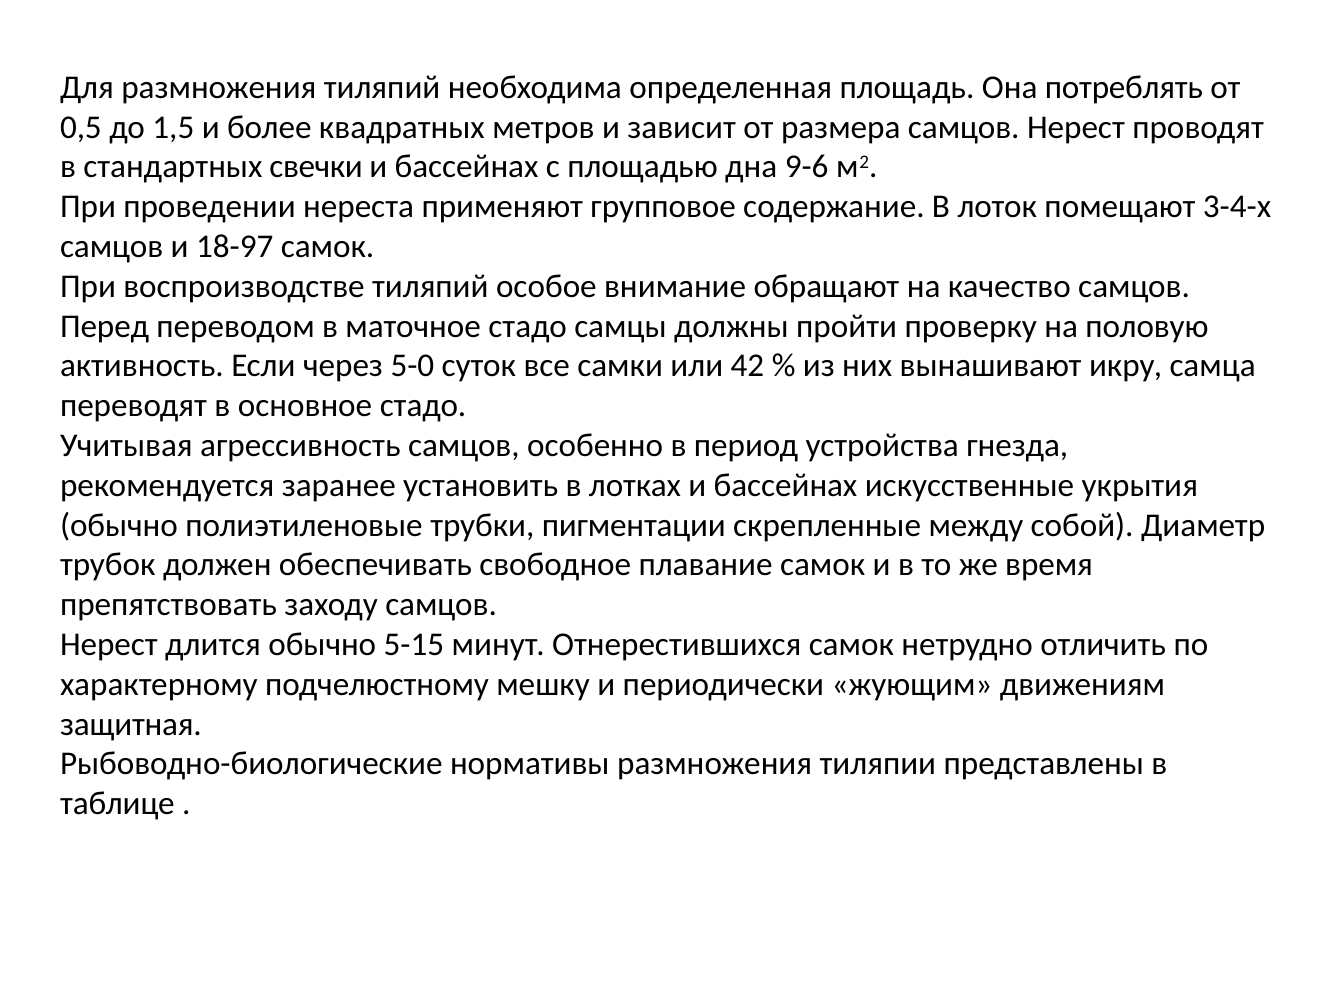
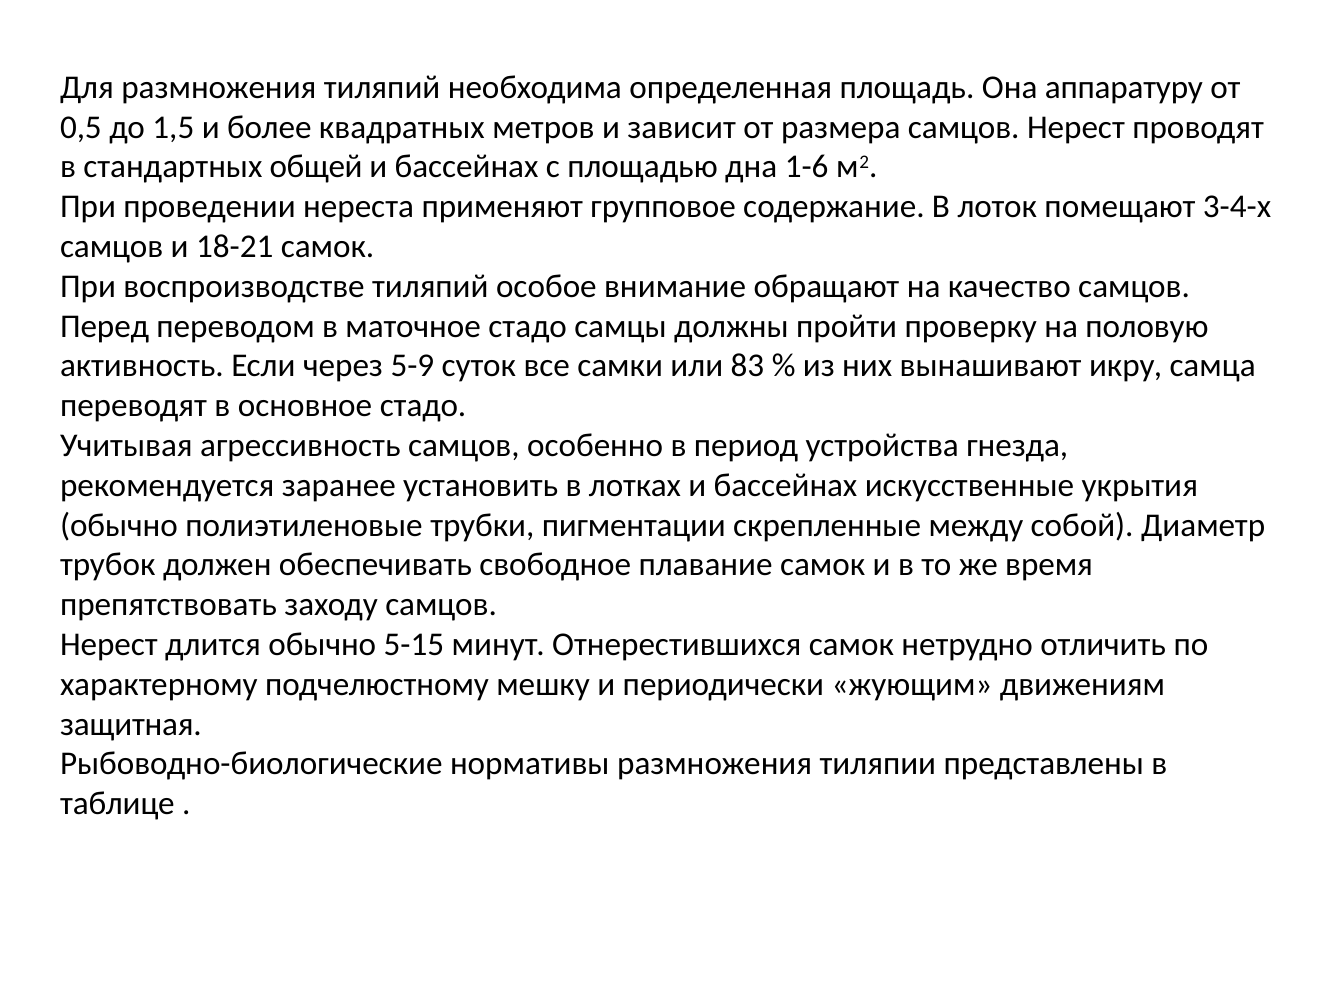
потреблять: потреблять -> аппаратуру
свечки: свечки -> общей
9-6: 9-6 -> 1-6
18-97: 18-97 -> 18-21
5-0: 5-0 -> 5-9
42: 42 -> 83
